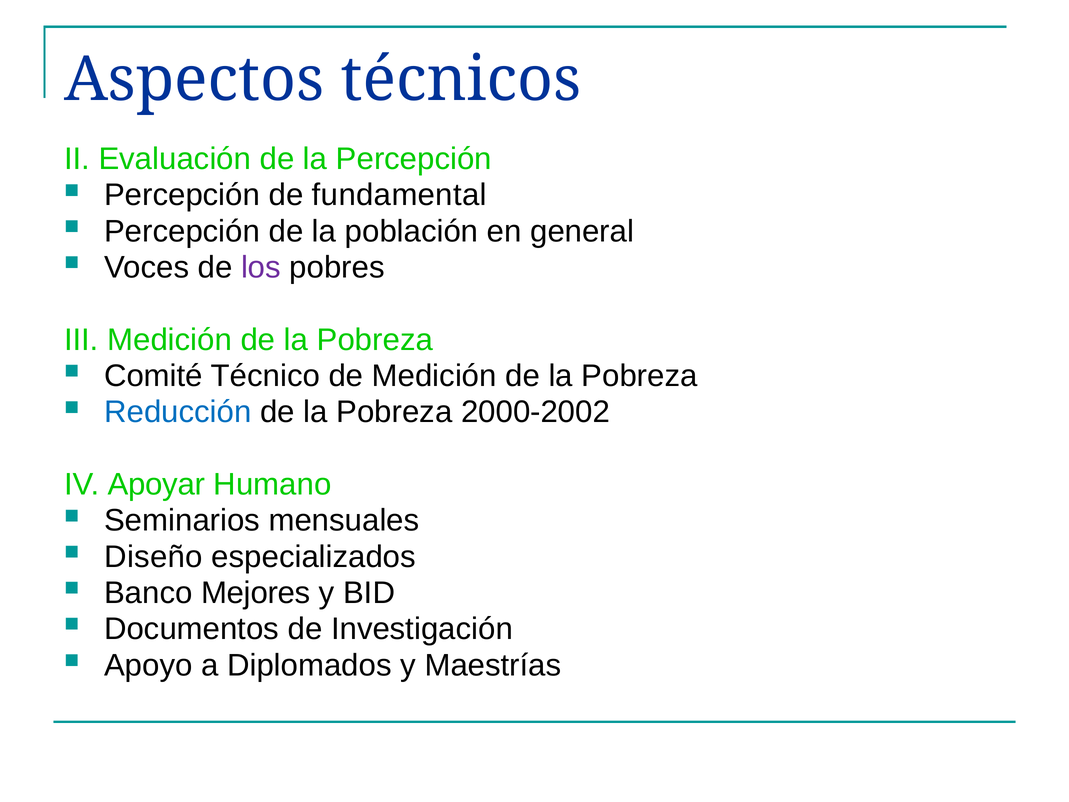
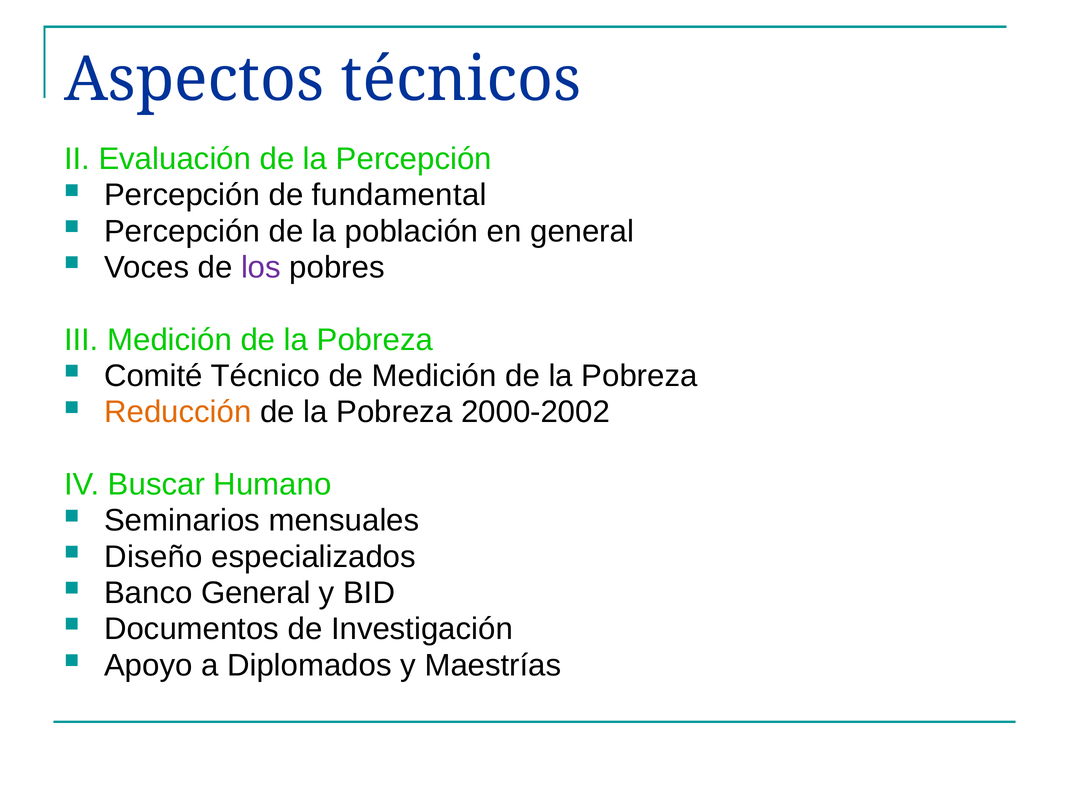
Reducción colour: blue -> orange
Apoyar: Apoyar -> Buscar
Banco Mejores: Mejores -> General
